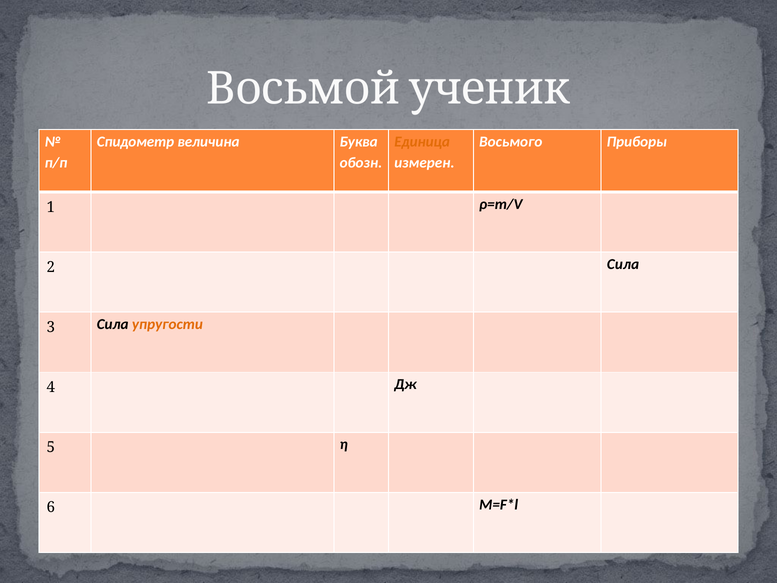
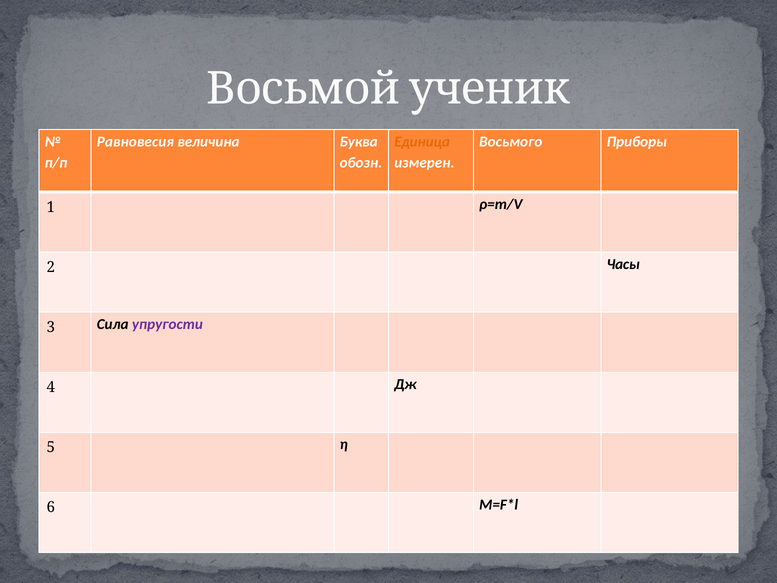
Спидометр: Спидометр -> Равновесия
2 Сила: Сила -> Часы
упругости colour: orange -> purple
